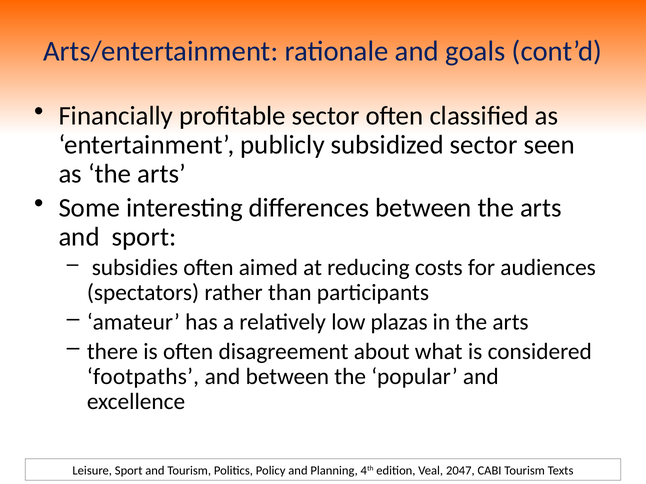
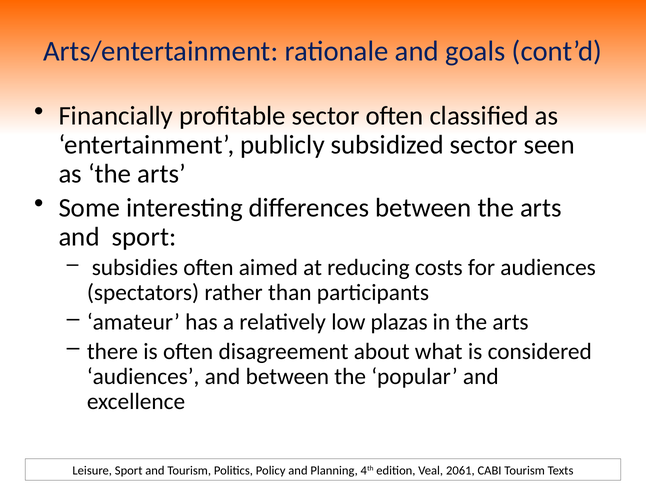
footpaths at (143, 377): footpaths -> audiences
2047: 2047 -> 2061
